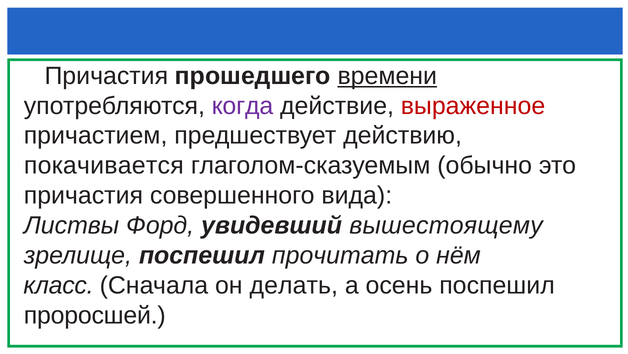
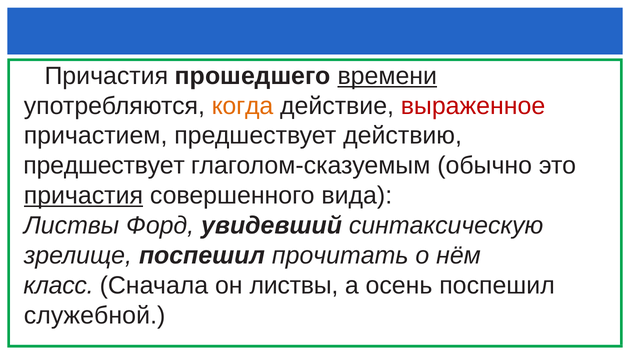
когда colour: purple -> orange
покачивается at (104, 165): покачивается -> предшествует
причастия at (83, 195) underline: none -> present
вышестоящему: вышестоящему -> синтаксическую
он делать: делать -> листвы
проросшей: проросшей -> служебной
